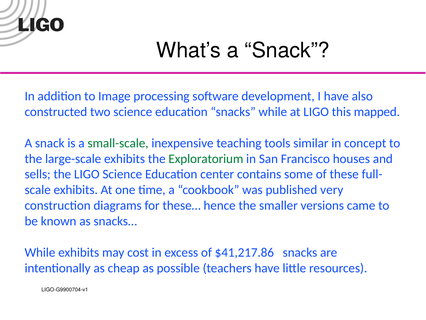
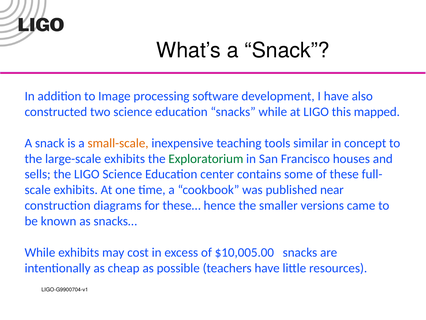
small-scale colour: green -> orange
very: very -> near
$41,217.86: $41,217.86 -> $10,005.00
